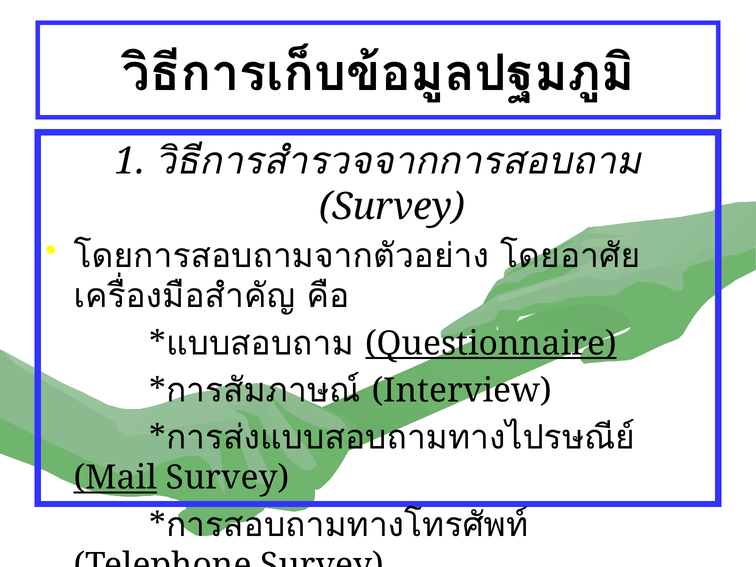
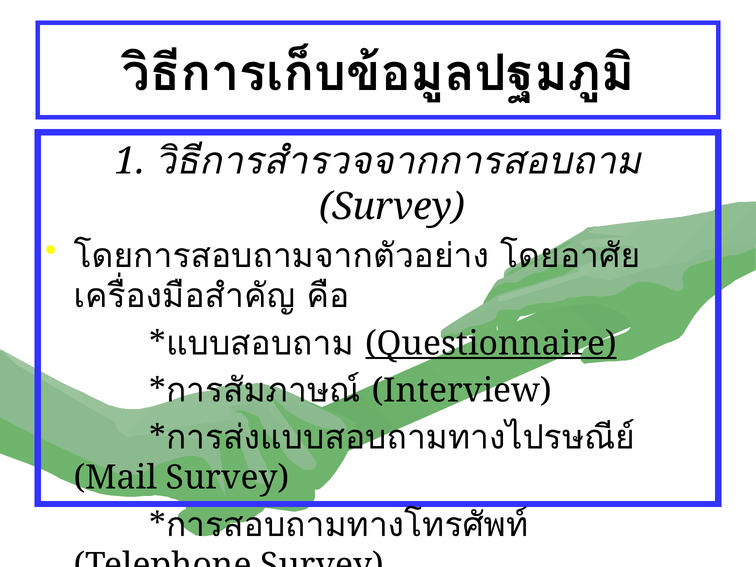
Mail underline: present -> none
